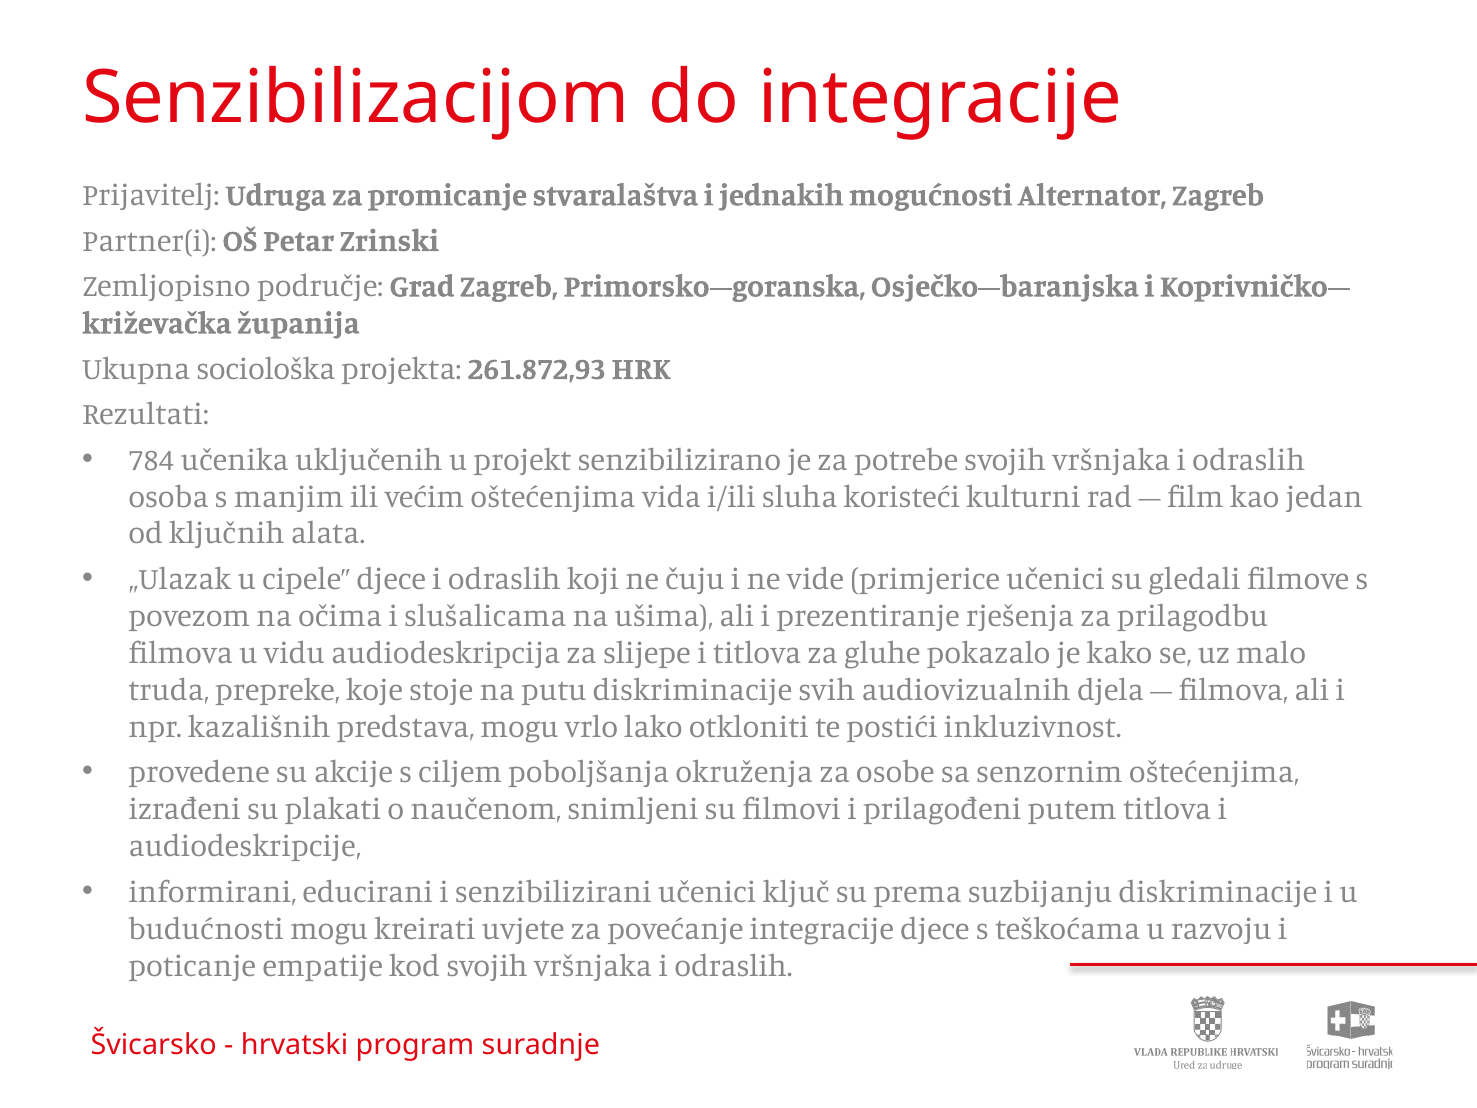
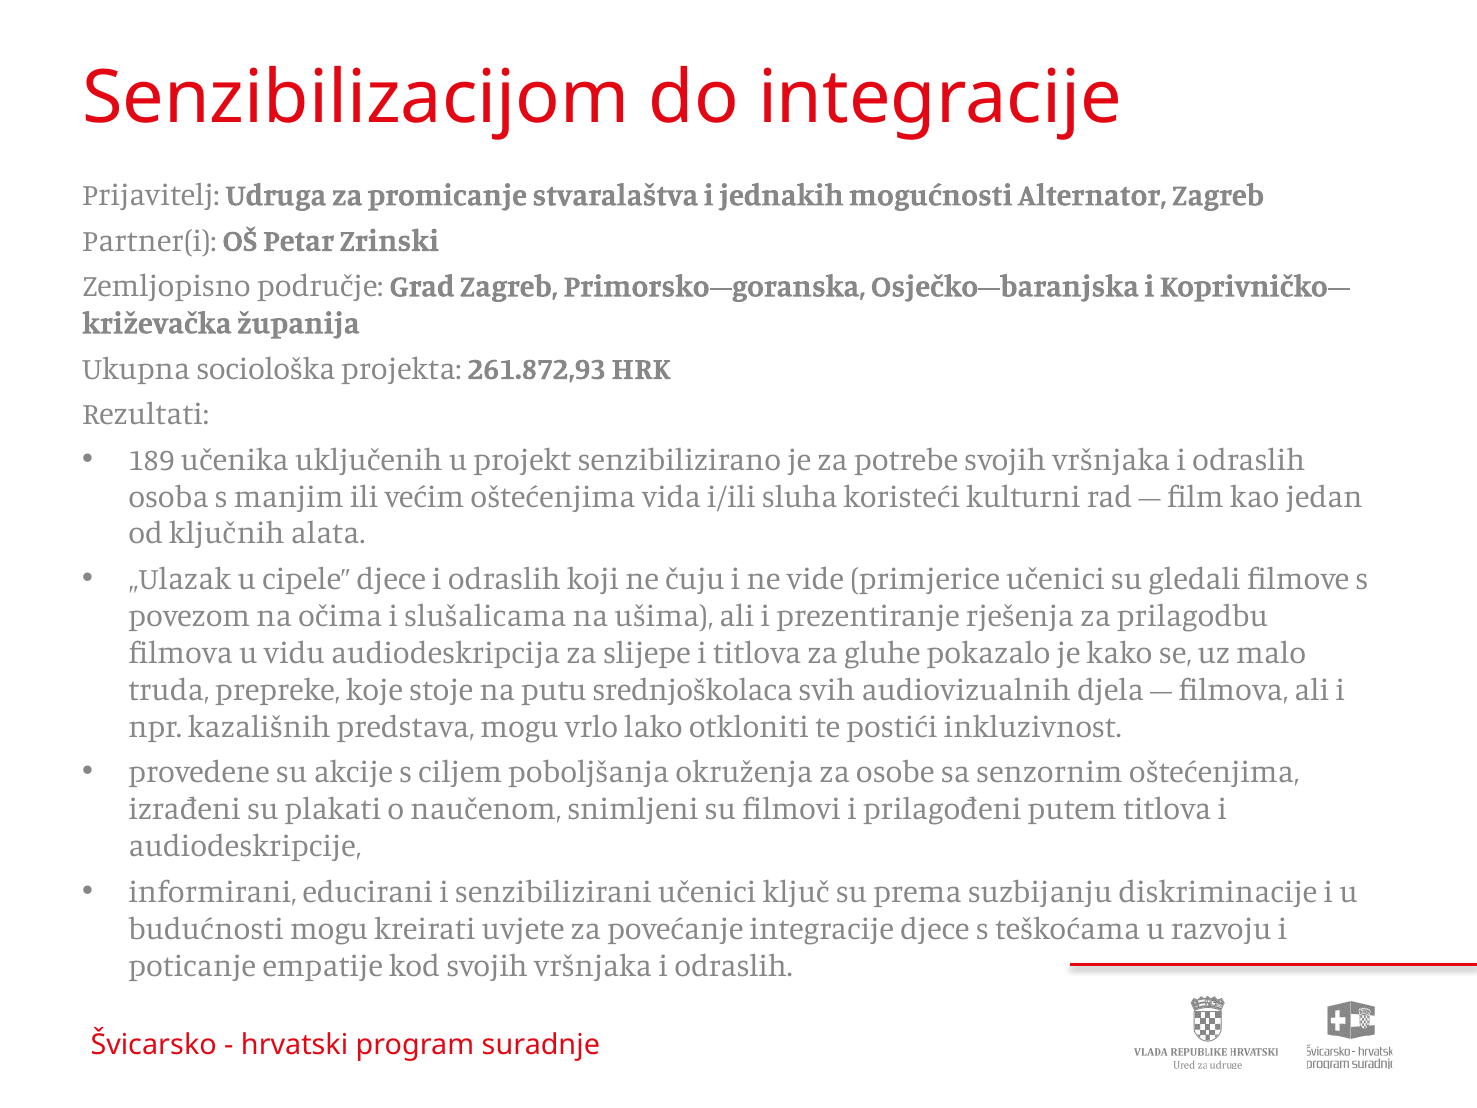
784: 784 -> 189
putu diskriminacije: diskriminacije -> srednjoškolaca
